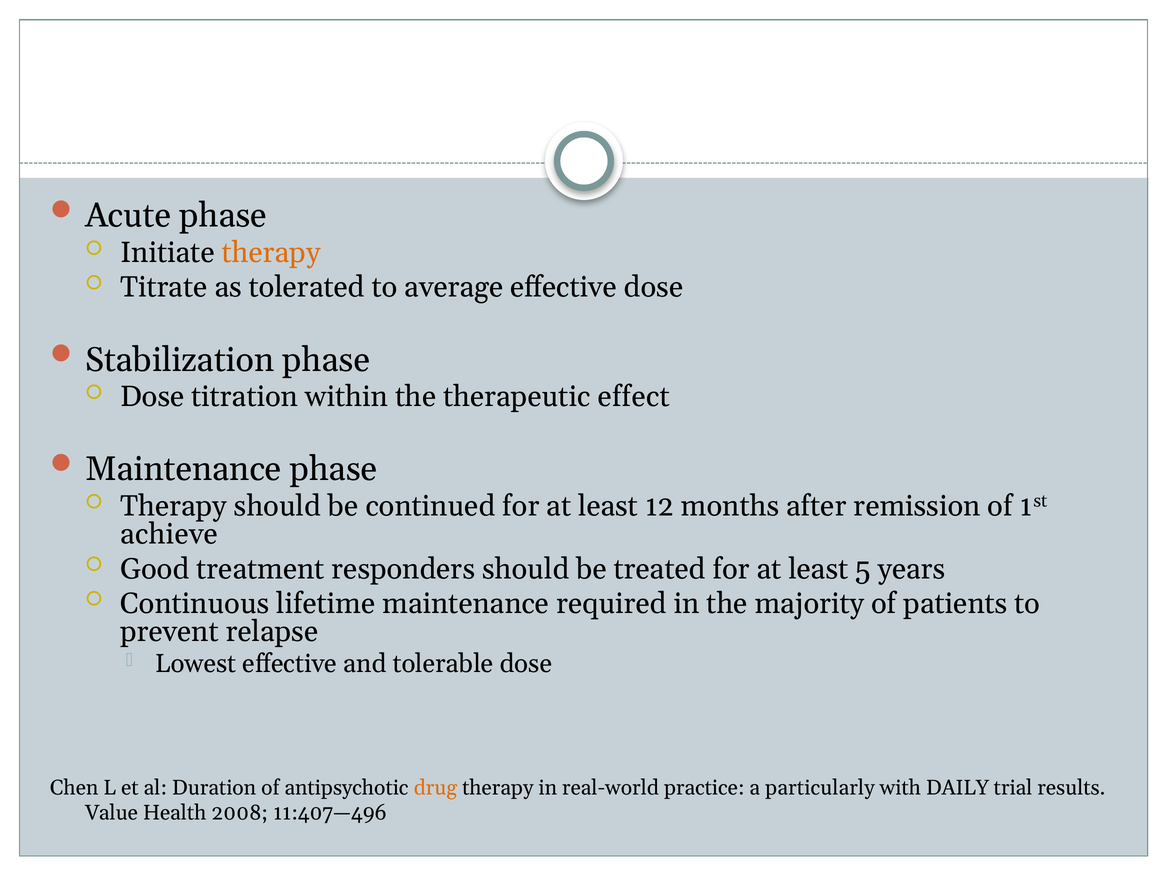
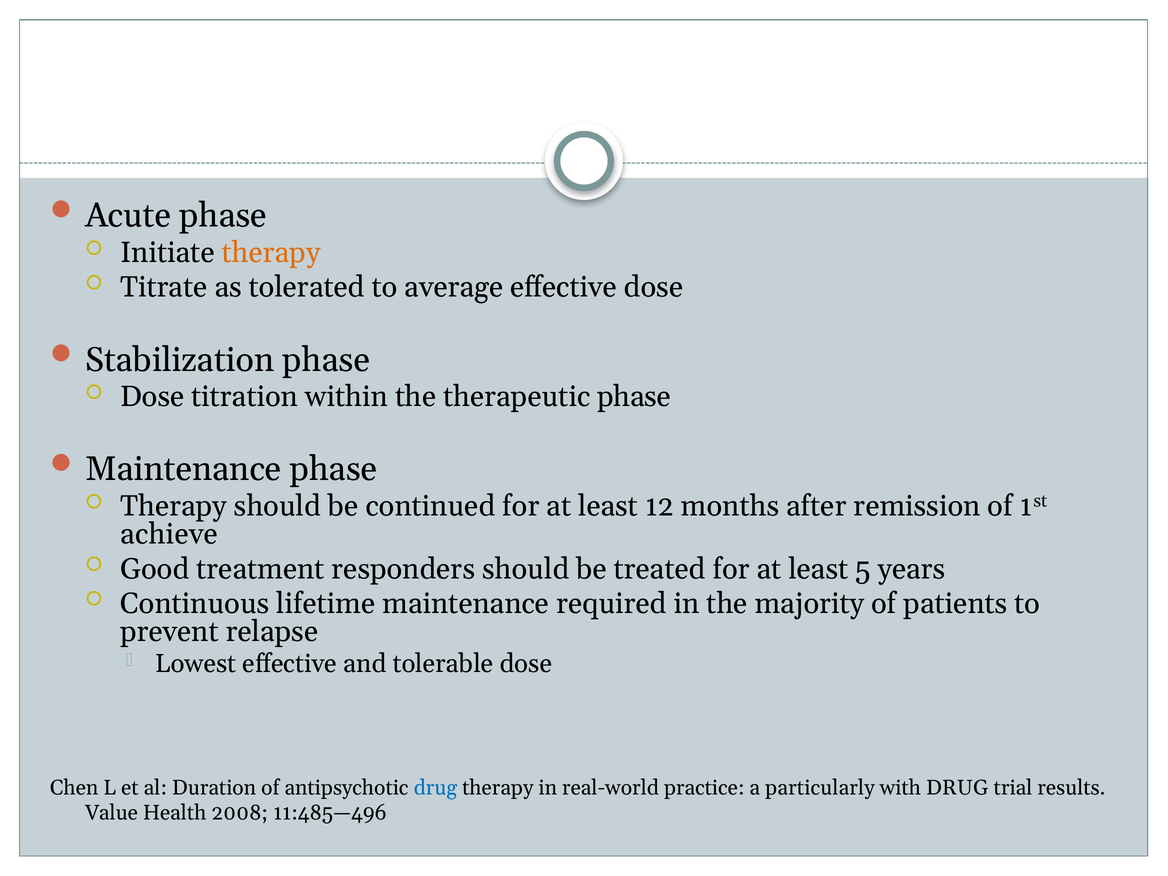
therapeutic effect: effect -> phase
drug at (435, 788) colour: orange -> blue
with DAILY: DAILY -> DRUG
11:407—496: 11:407—496 -> 11:485—496
